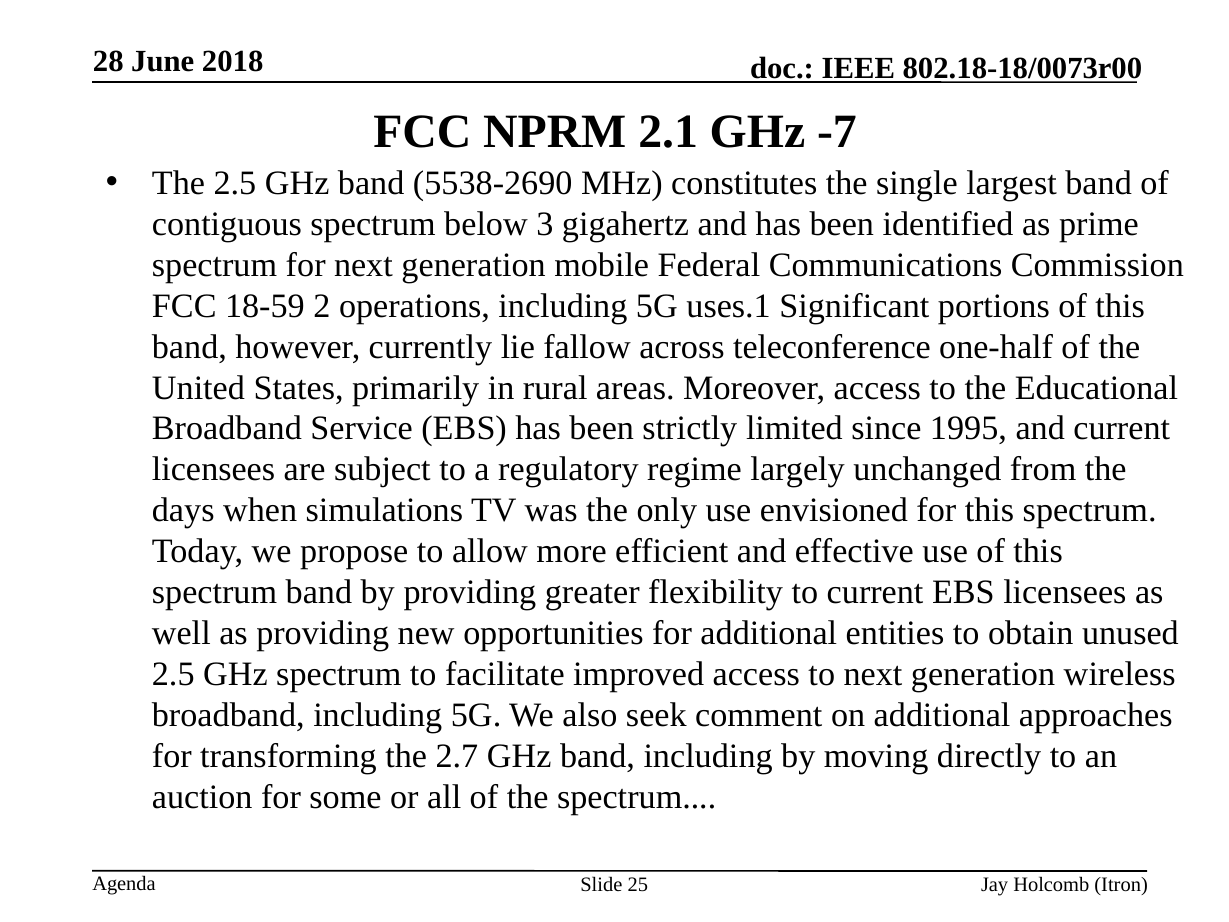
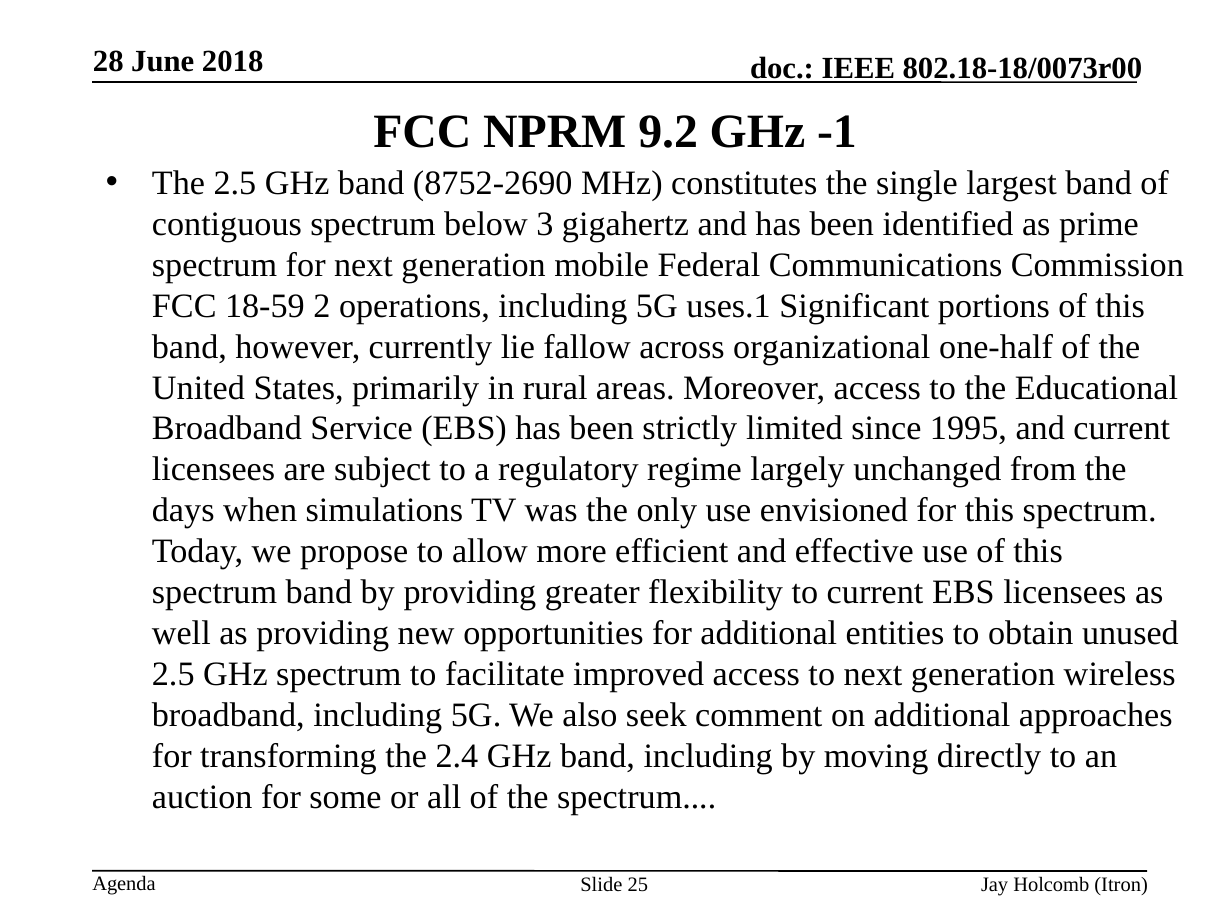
2.1: 2.1 -> 9.2
-7: -7 -> -1
5538-2690: 5538-2690 -> 8752-2690
teleconference: teleconference -> organizational
2.7: 2.7 -> 2.4
